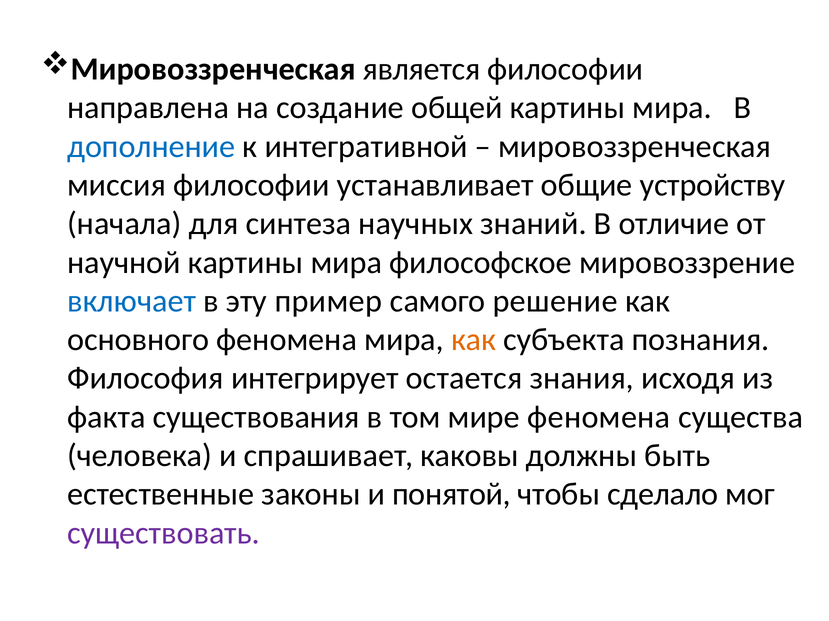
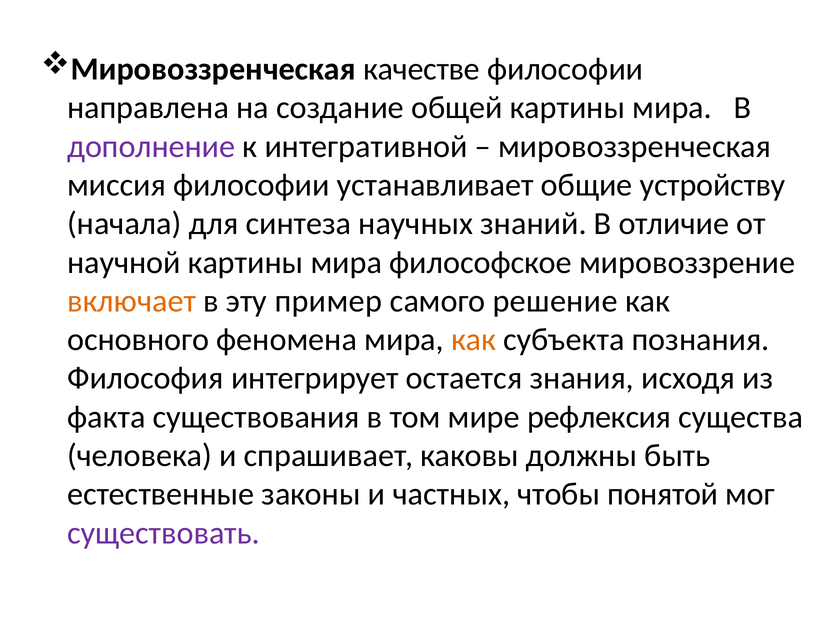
является: является -> качестве
дополнение colour: blue -> purple
включает colour: blue -> orange
мире феномена: феномена -> рефлексия
понятой: понятой -> частных
сделало: сделало -> понятой
